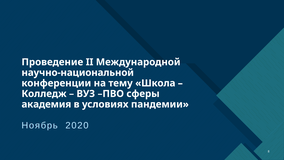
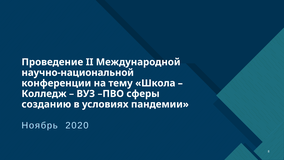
академия: академия -> созданию
